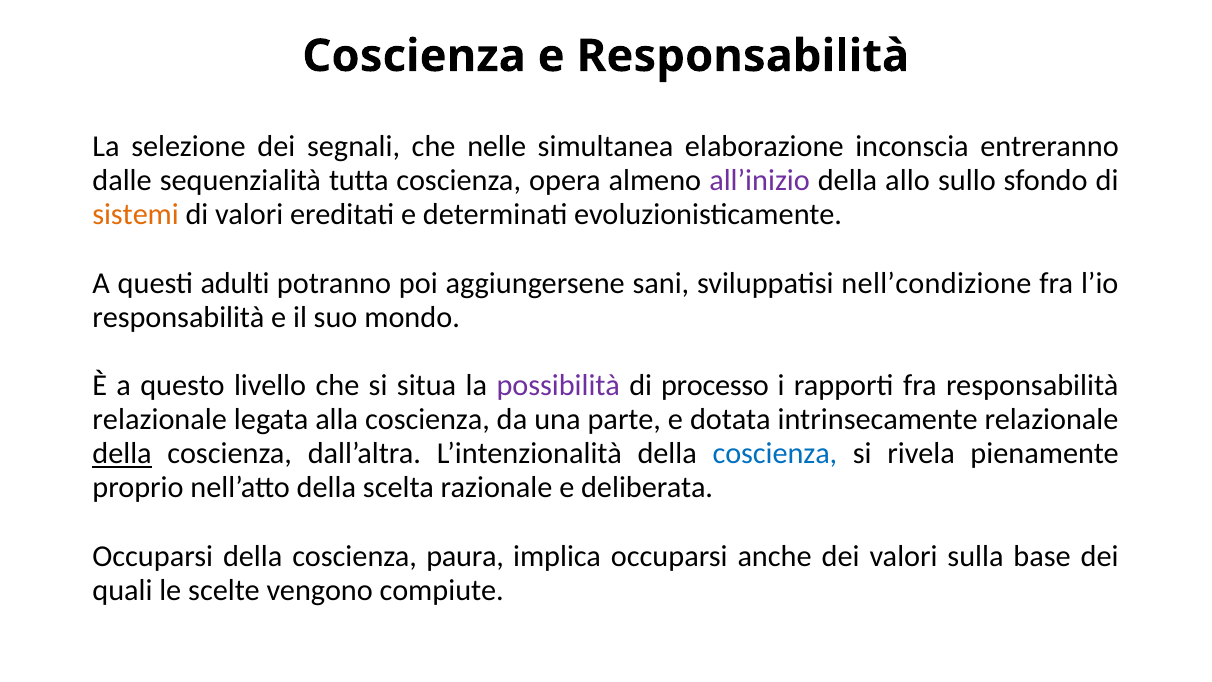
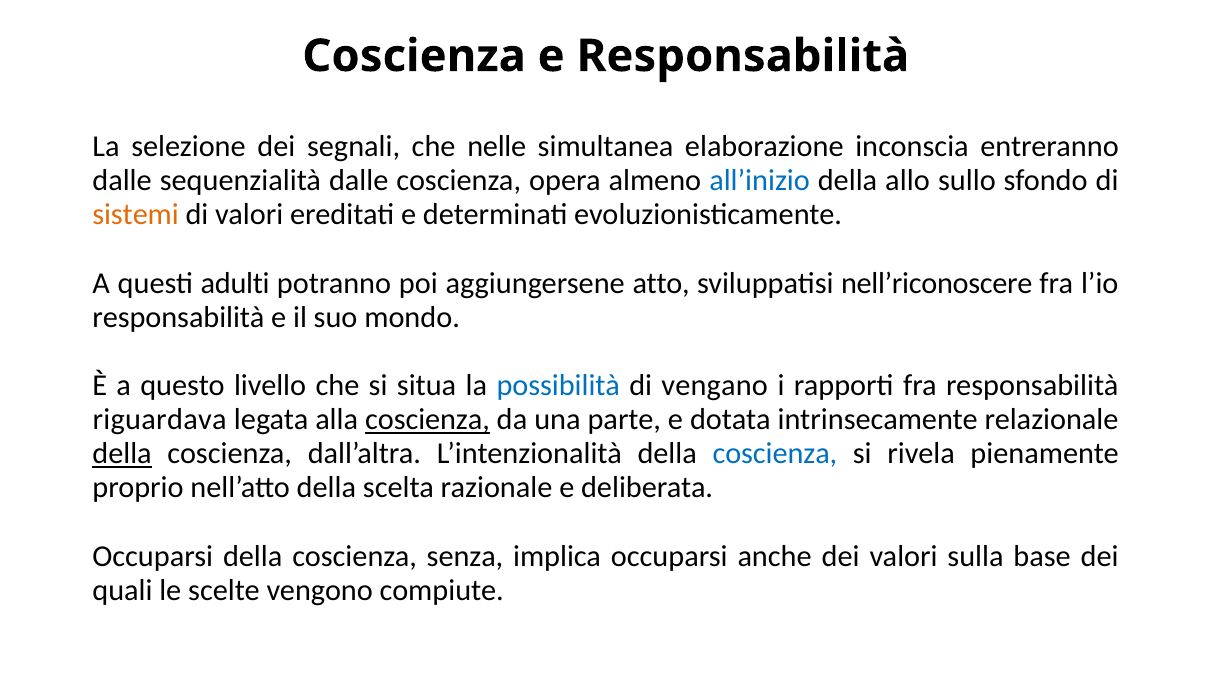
sequenzialità tutta: tutta -> dalle
all’inizio colour: purple -> blue
sani: sani -> atto
nell’condizione: nell’condizione -> nell’riconoscere
possibilità colour: purple -> blue
processo: processo -> vengano
relazionale at (160, 420): relazionale -> riguardava
coscienza at (428, 420) underline: none -> present
paura: paura -> senza
